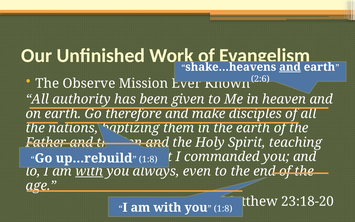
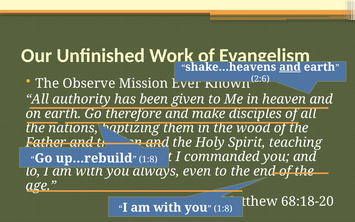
the earth: earth -> wood
with at (89, 171) underline: present -> none
23:18-20: 23:18-20 -> 68:18-20
